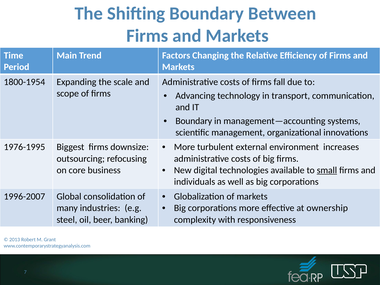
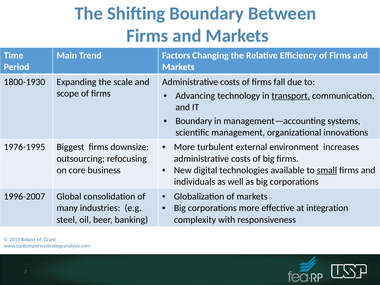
1800-1954: 1800-1954 -> 1800-1930
transport underline: none -> present
ownership: ownership -> integration
